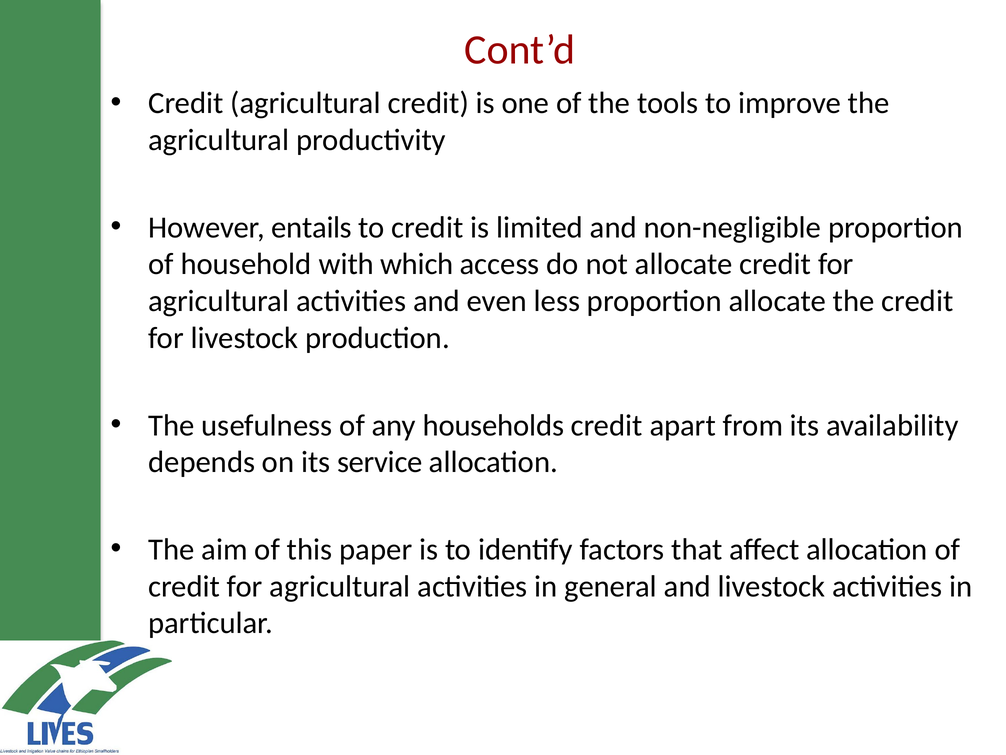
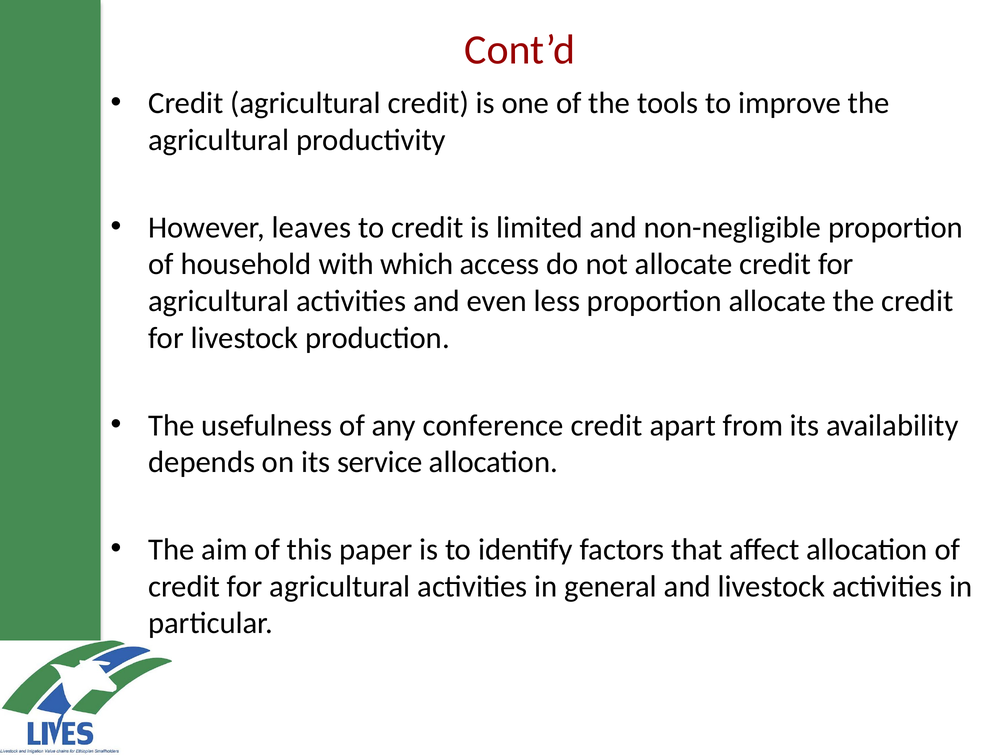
entails: entails -> leaves
households: households -> conference
